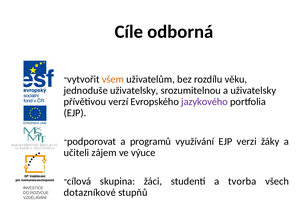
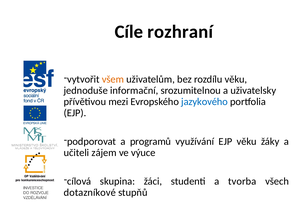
odborná: odborná -> rozhraní
jednoduše uživatelsky: uživatelsky -> informační
verzí: verzí -> mezi
jazykového colour: purple -> blue
EJP verzi: verzi -> věku
